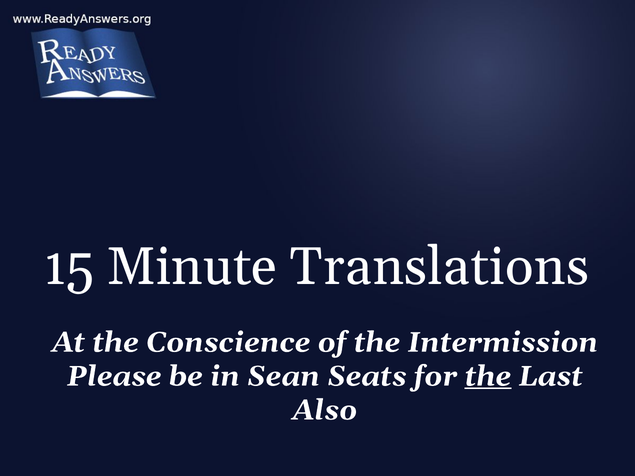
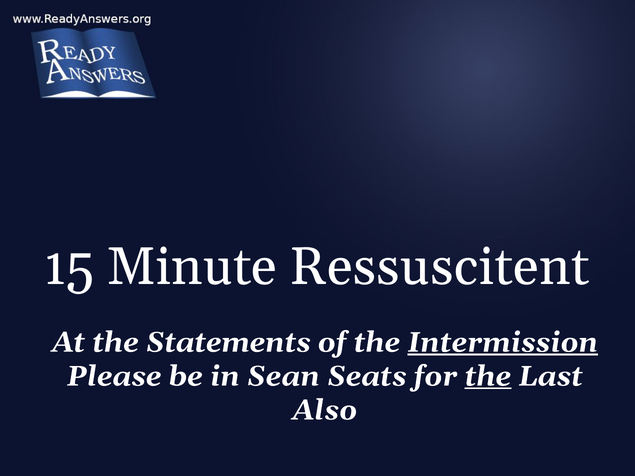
Translations: Translations -> Ressuscitent
Conscience: Conscience -> Statements
Intermission underline: none -> present
